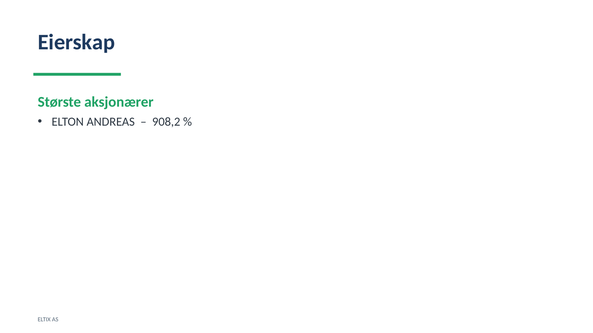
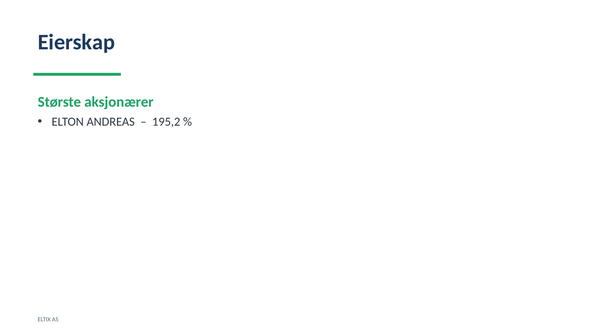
908,2: 908,2 -> 195,2
